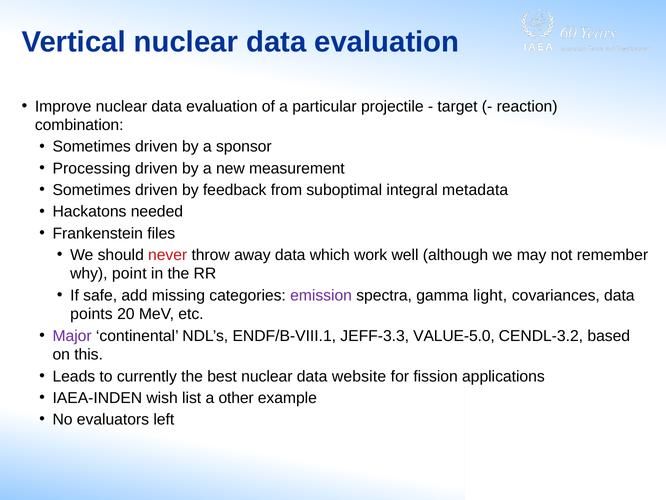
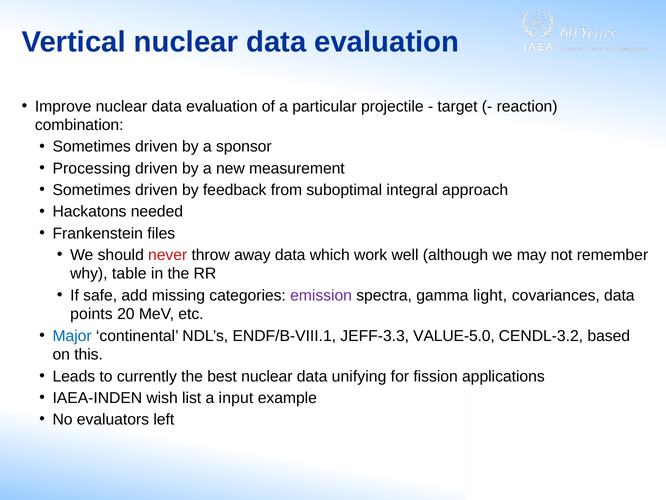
metadata: metadata -> approach
point: point -> table
Major colour: purple -> blue
website: website -> unifying
other: other -> input
